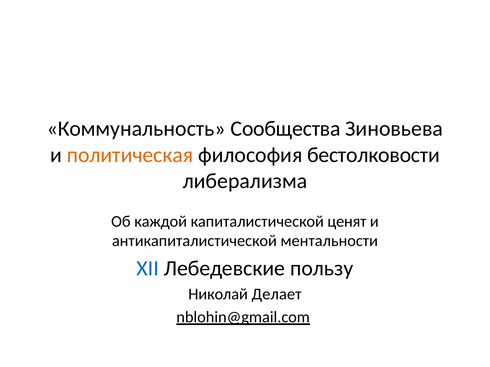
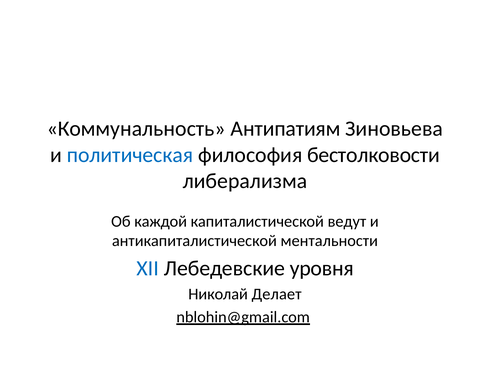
Сообщества: Сообщества -> Антипатиям
политическая colour: orange -> blue
ценят: ценят -> ведут
пользу: пользу -> уровня
